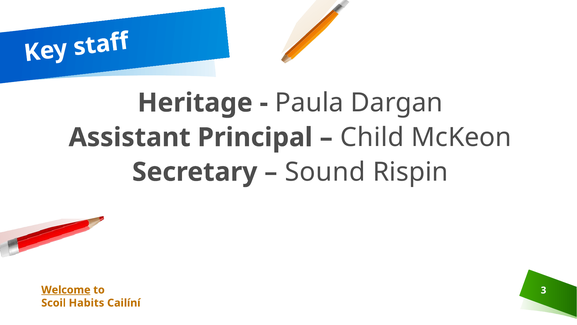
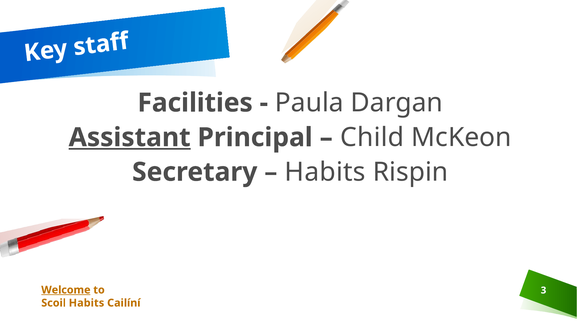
Heritage: Heritage -> Facilities
Assistant underline: none -> present
Sound at (325, 172): Sound -> Habits
